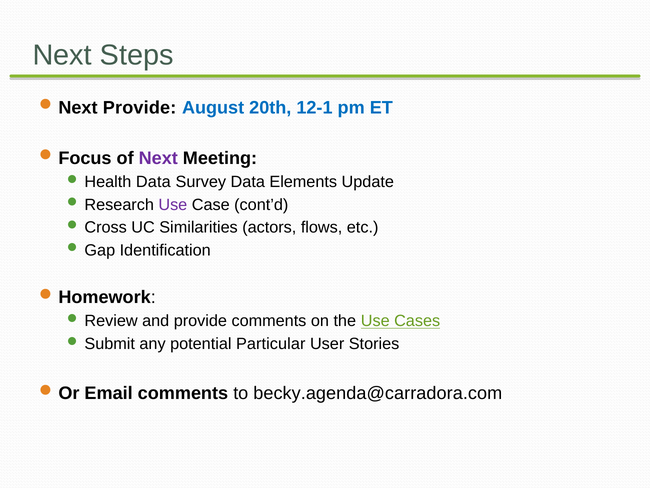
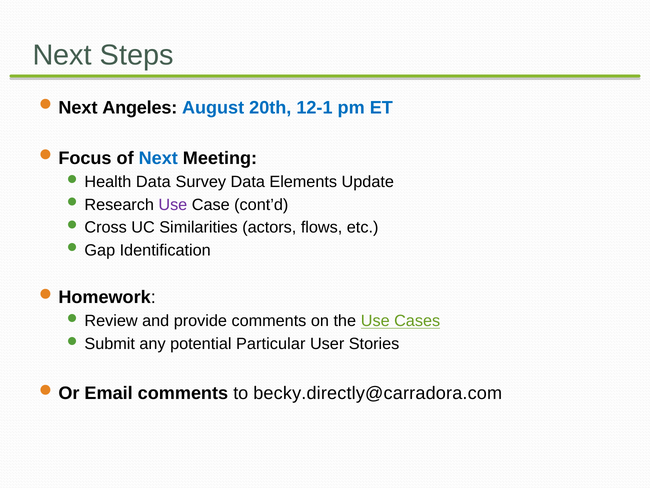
Provide at (140, 107): Provide -> Angeles
Next at (158, 158) colour: purple -> blue
becky.agenda@carradora.com: becky.agenda@carradora.com -> becky.directly@carradora.com
